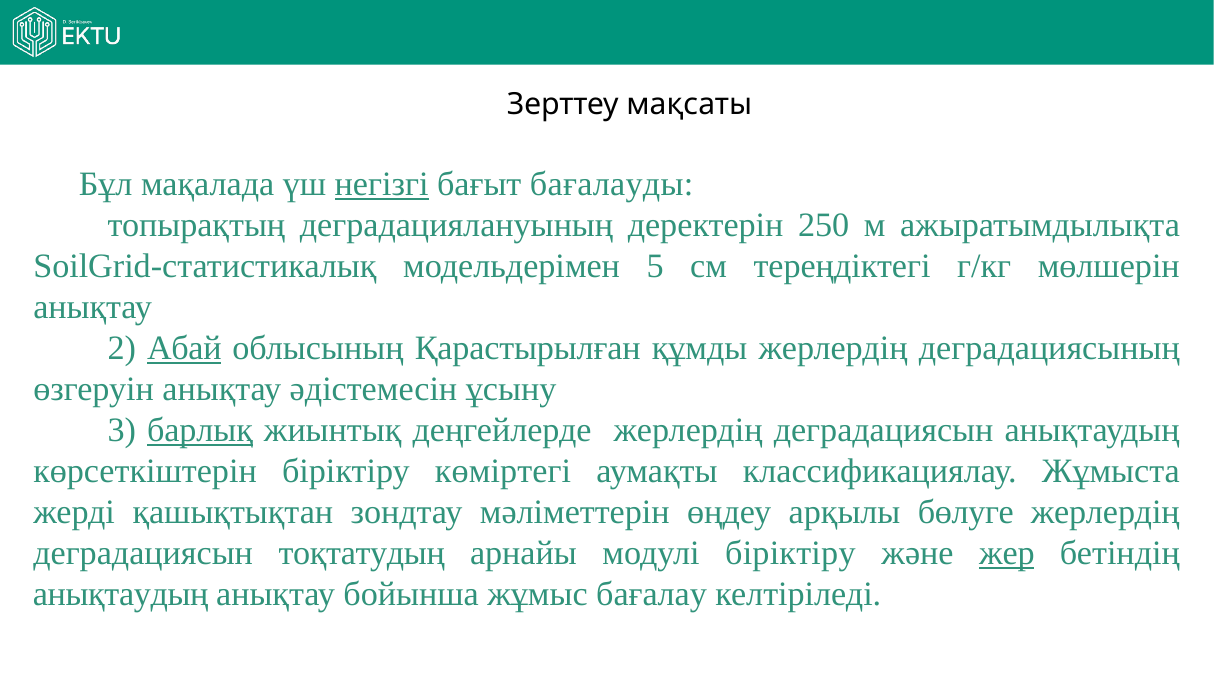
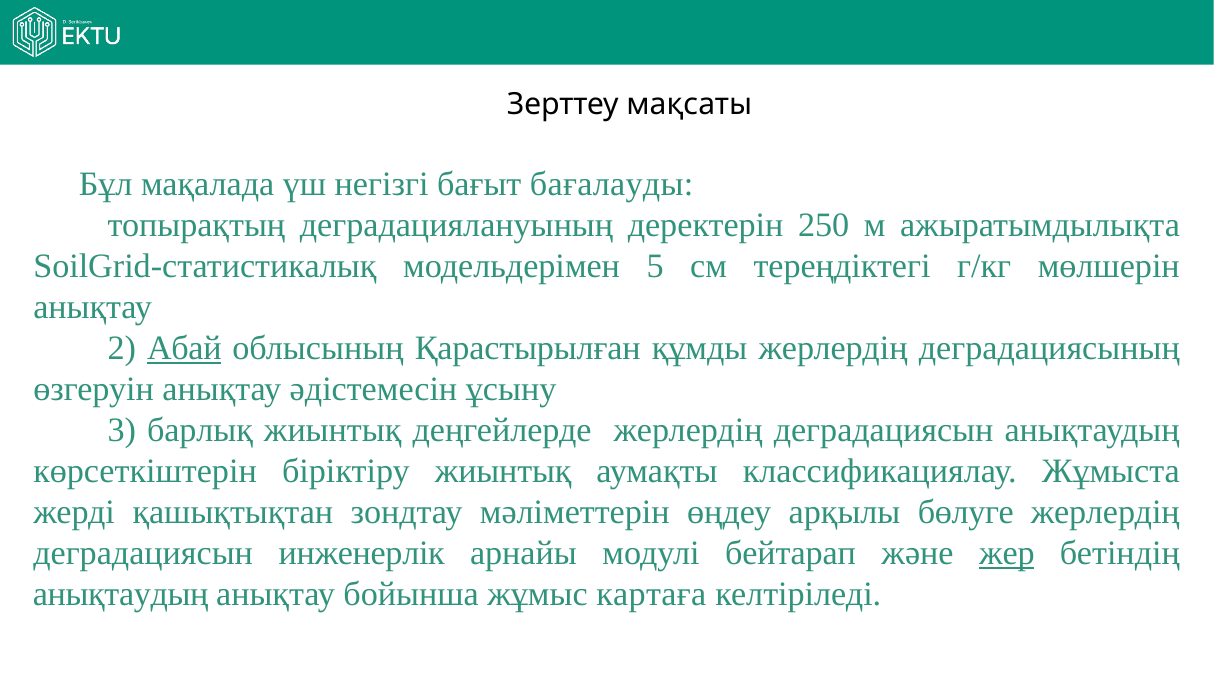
негізгі underline: present -> none
барлық underline: present -> none
біріктіру көміртегі: көміртегі -> жиынтық
тоқтатудың: тоқтатудың -> инженерлік
модулі біріктіру: біріктіру -> бейтарап
бағалау: бағалау -> картаға
